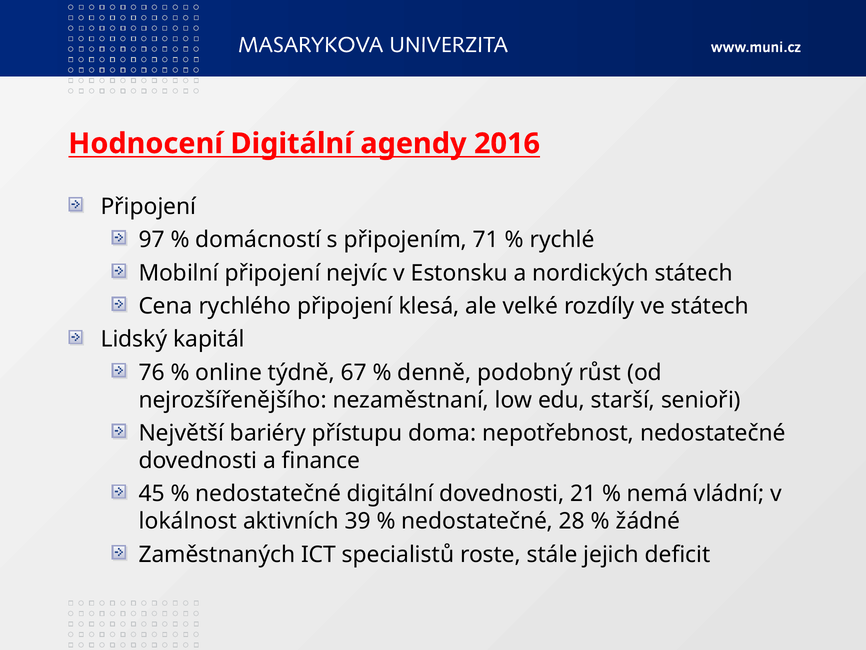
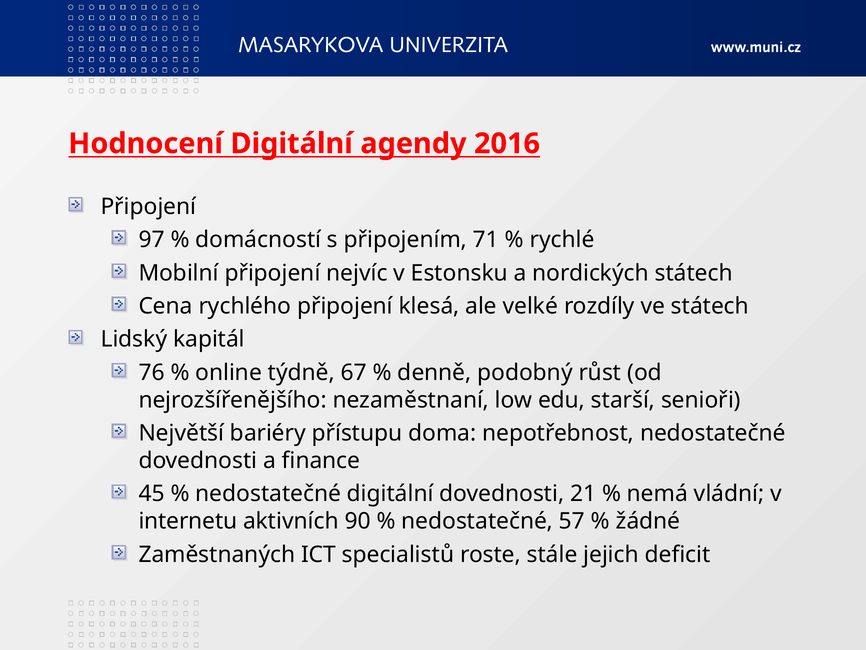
lokálnost: lokálnost -> internetu
39: 39 -> 90
28: 28 -> 57
